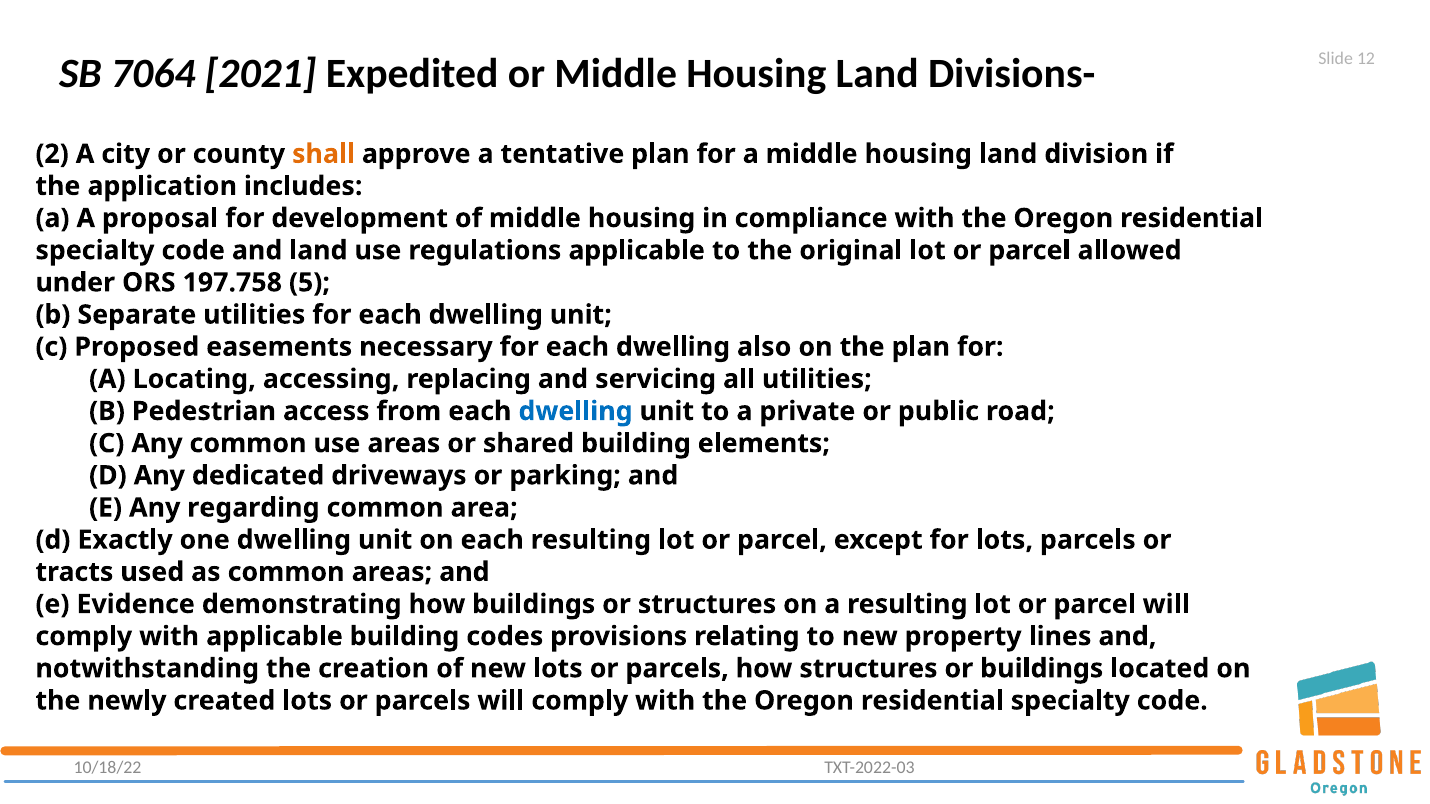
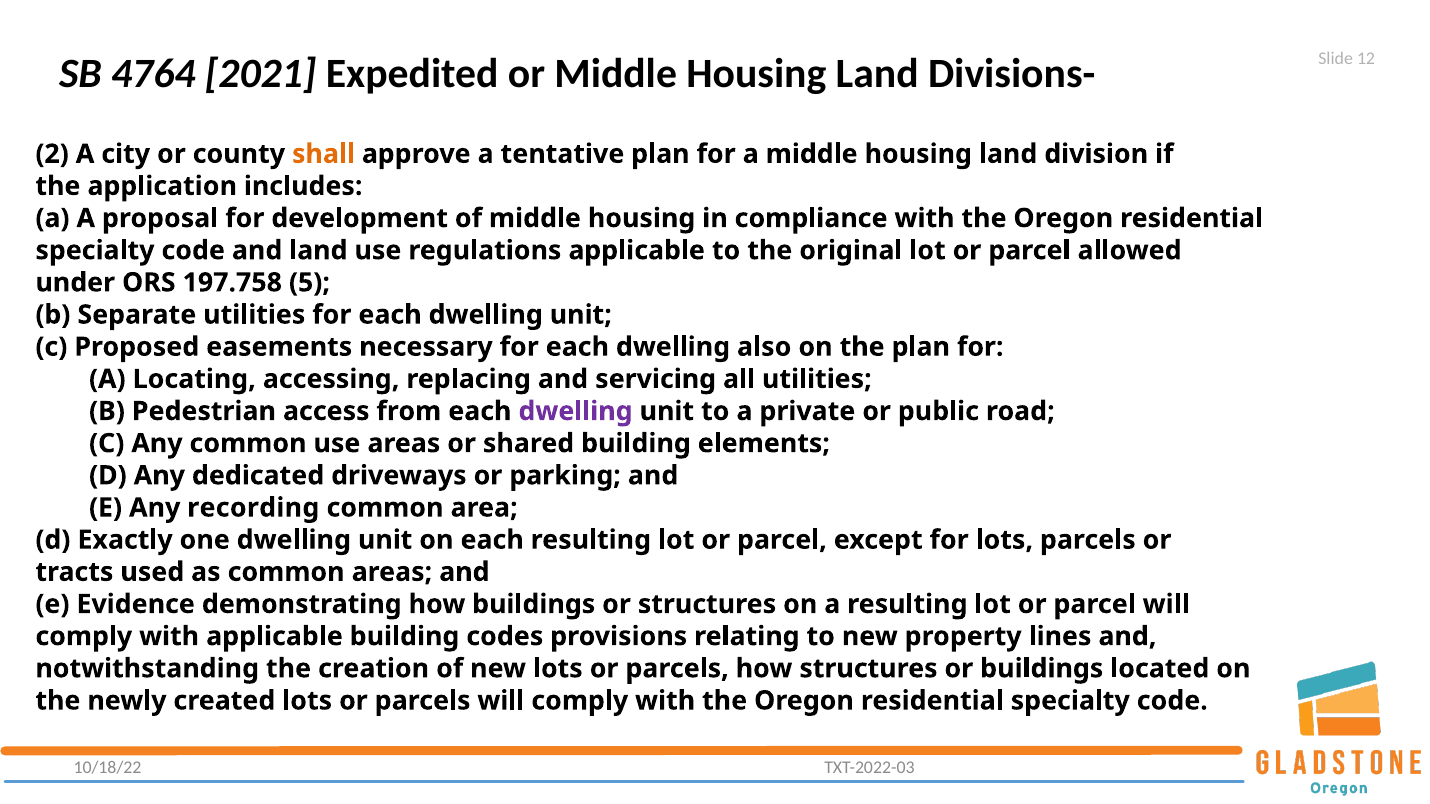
7064: 7064 -> 4764
dwelling at (576, 411) colour: blue -> purple
regarding: regarding -> recording
